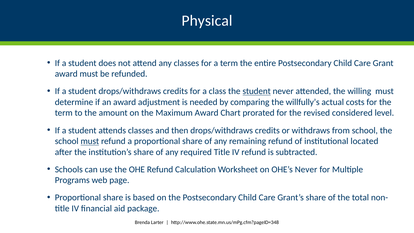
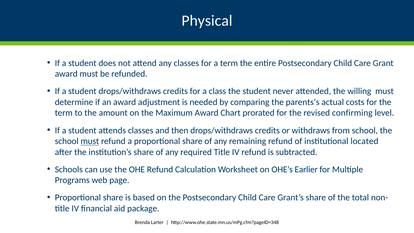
student at (257, 91) underline: present -> none
willfully’s: willfully’s -> parents’s
considered: considered -> confirming
OHE’s Never: Never -> Earlier
